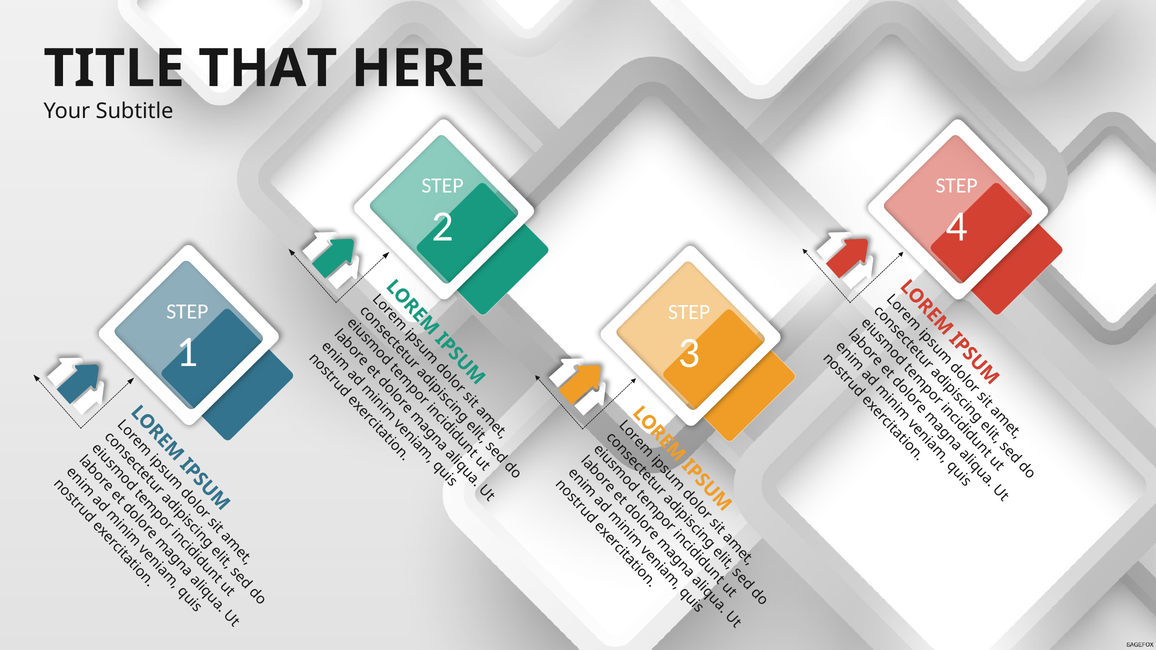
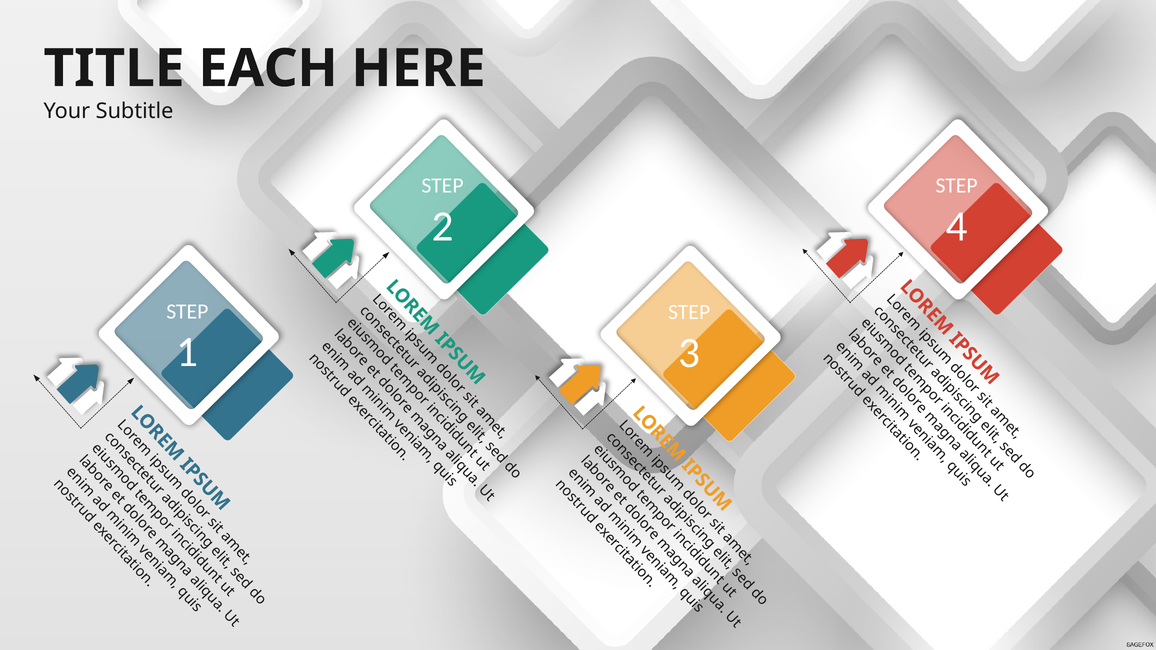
THAT: THAT -> EACH
